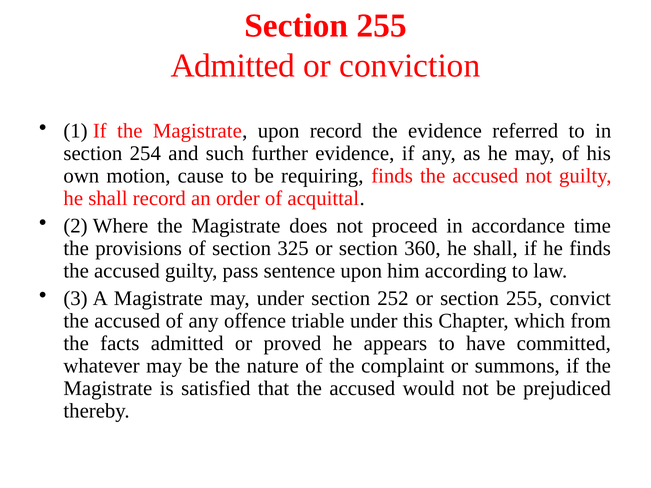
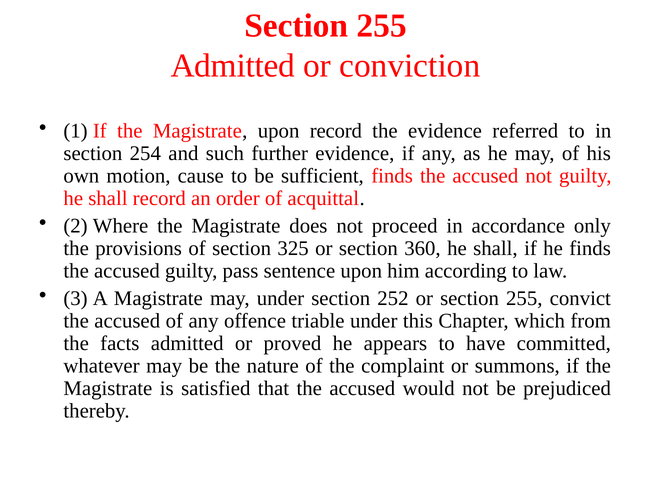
requiring: requiring -> sufficient
time: time -> only
